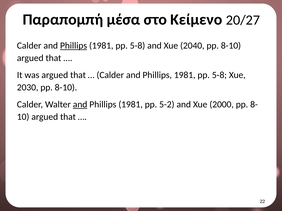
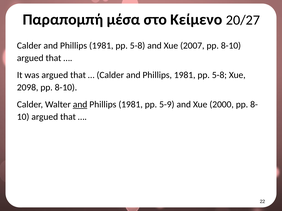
Phillips at (74, 46) underline: present -> none
2040: 2040 -> 2007
2030: 2030 -> 2098
5-2: 5-2 -> 5-9
